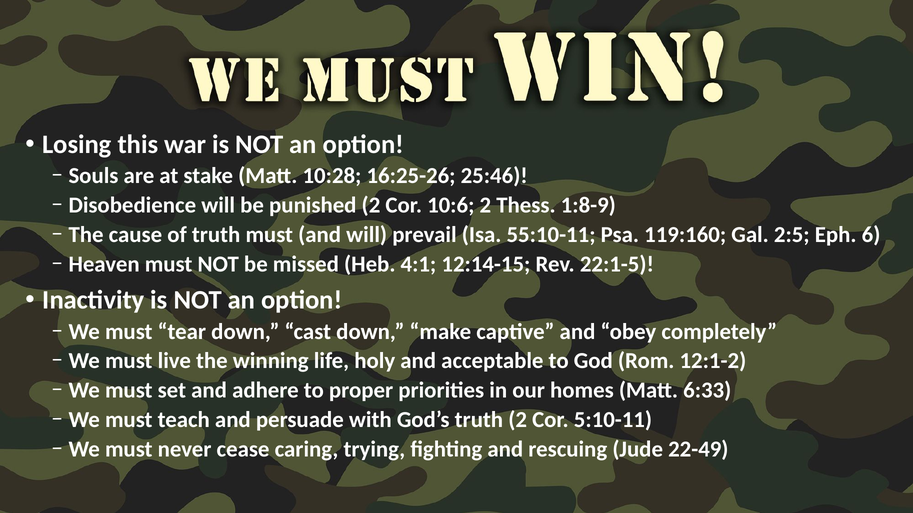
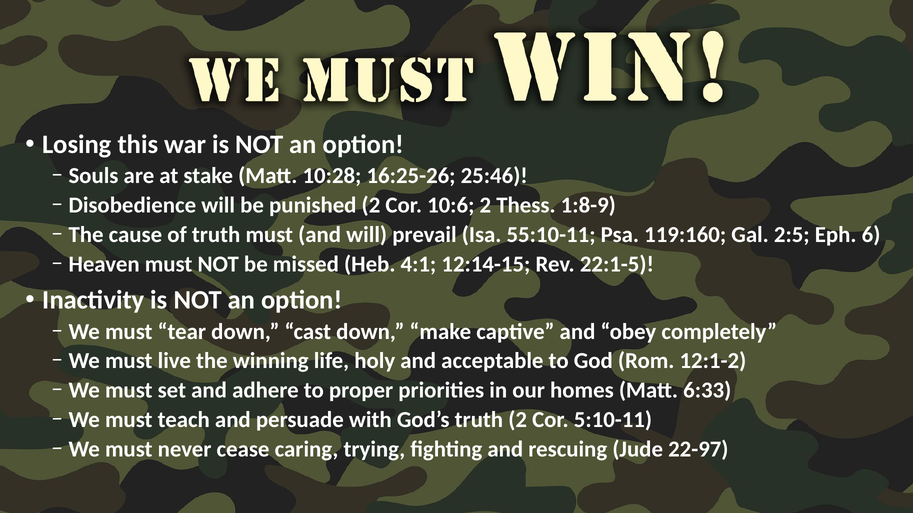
22-49: 22-49 -> 22-97
